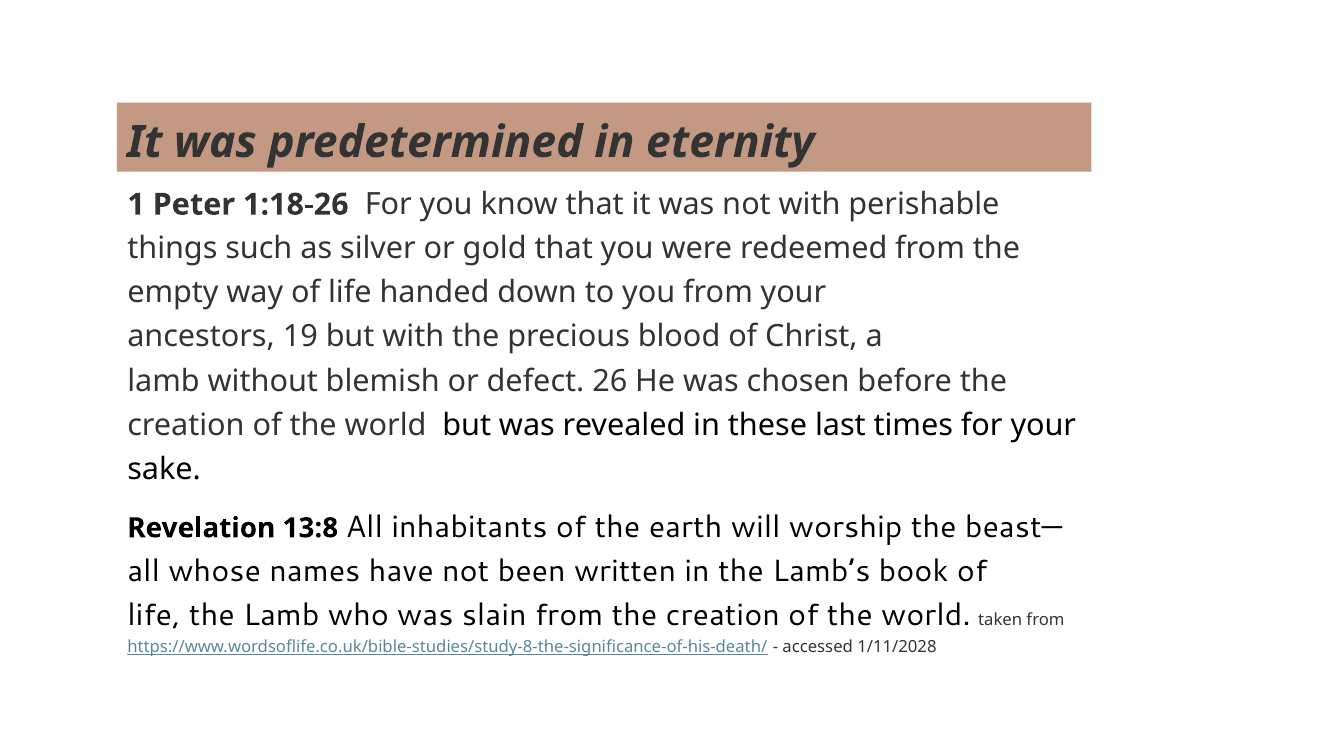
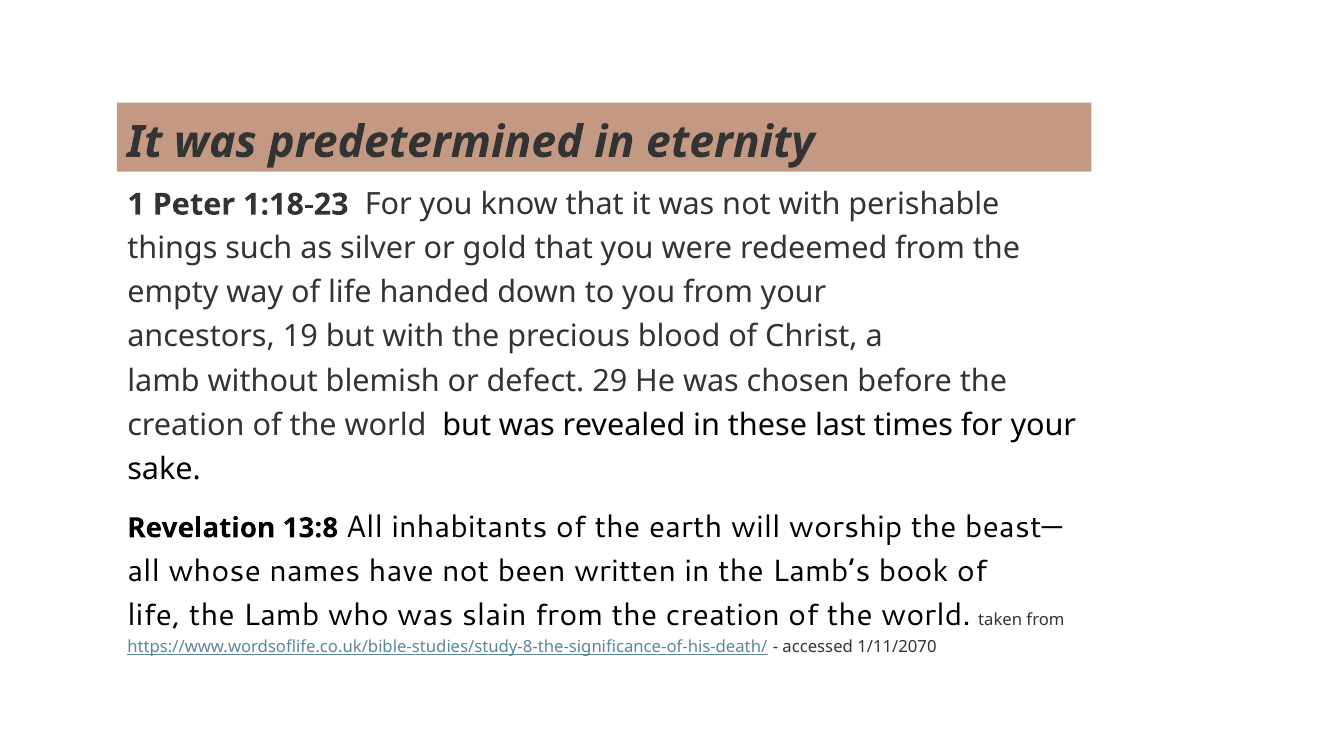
1:18-26: 1:18-26 -> 1:18-23
26: 26 -> 29
1/11/2028: 1/11/2028 -> 1/11/2070
